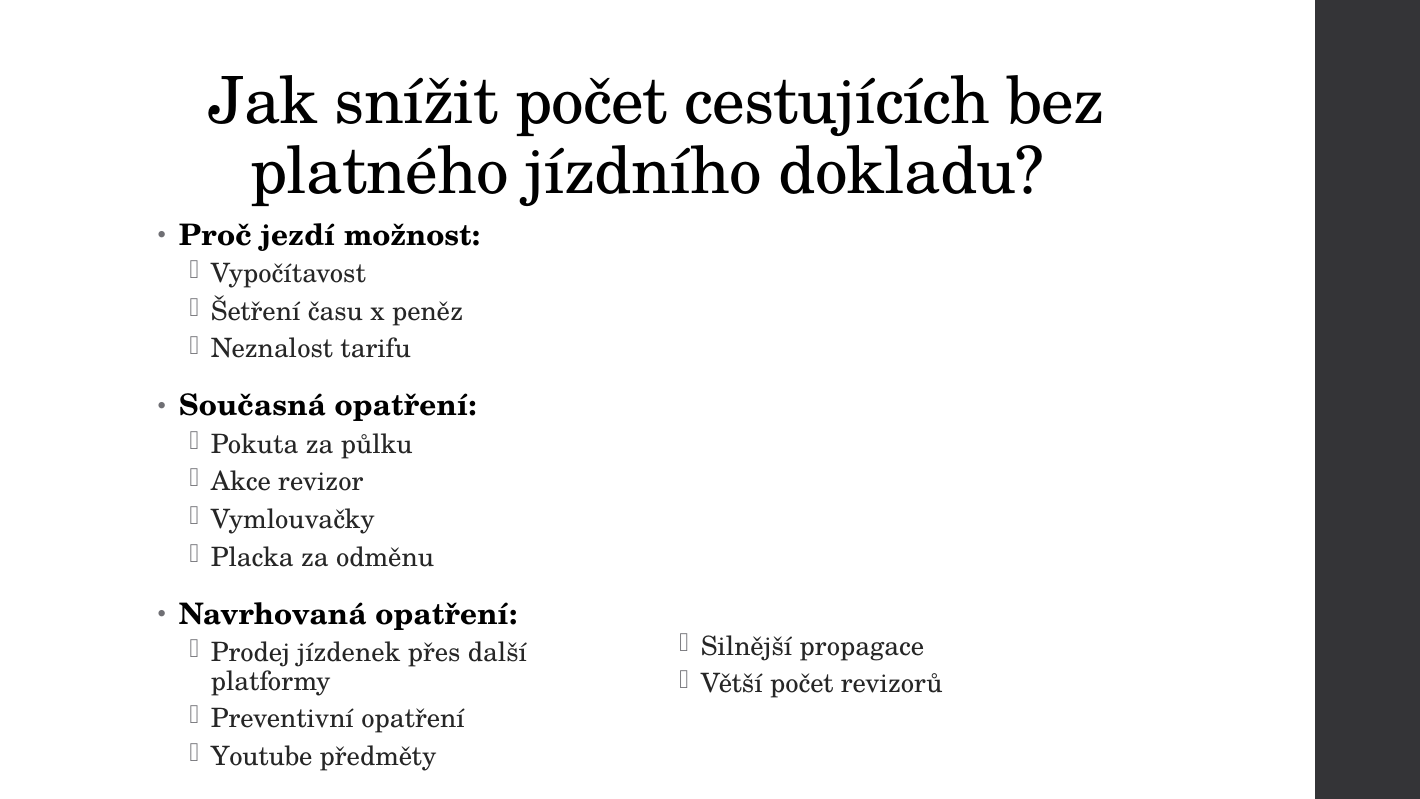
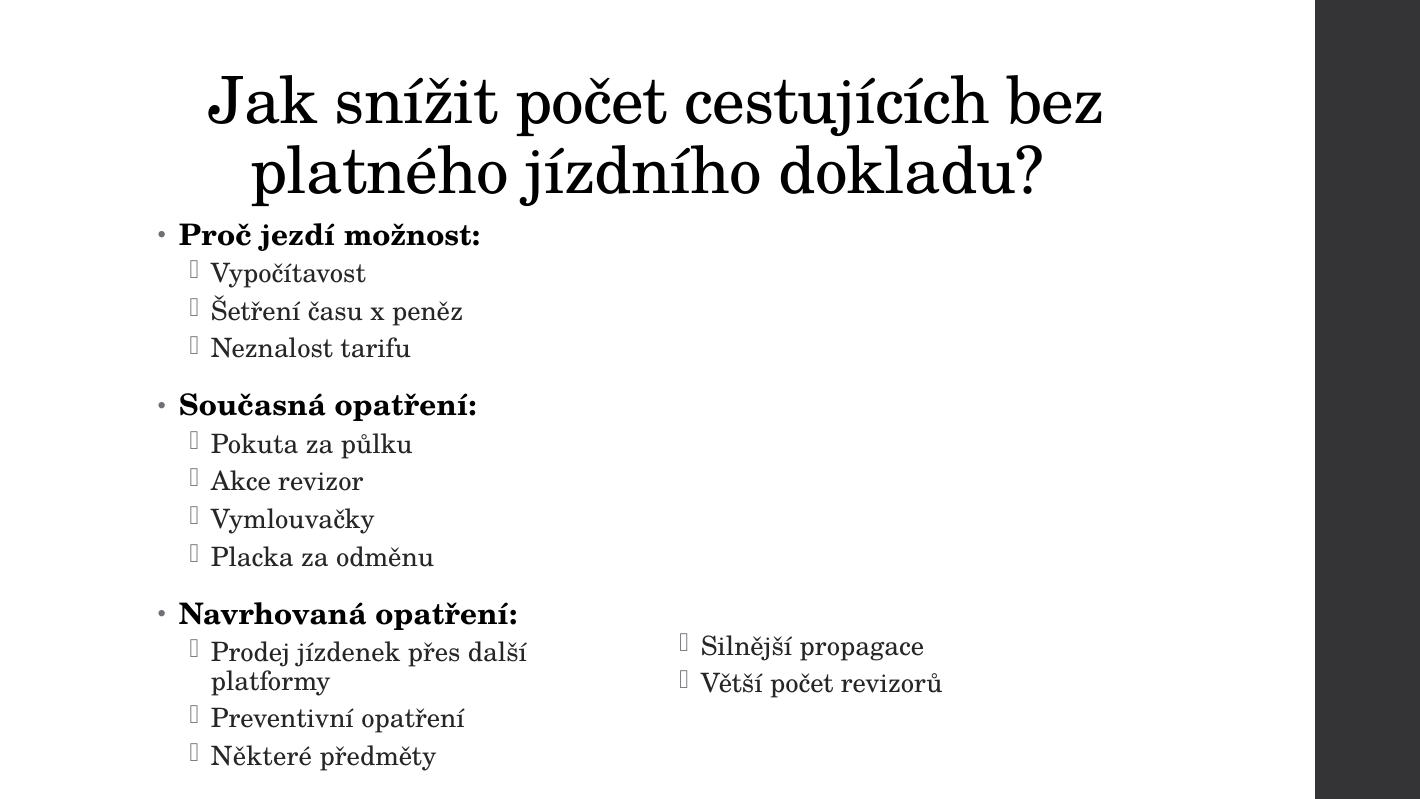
Youtube: Youtube -> Některé
